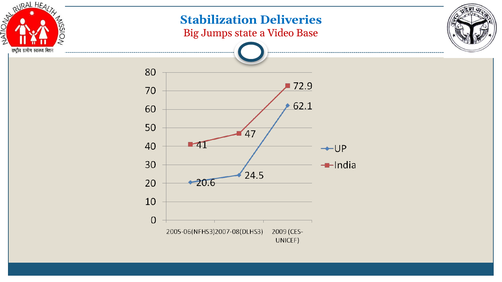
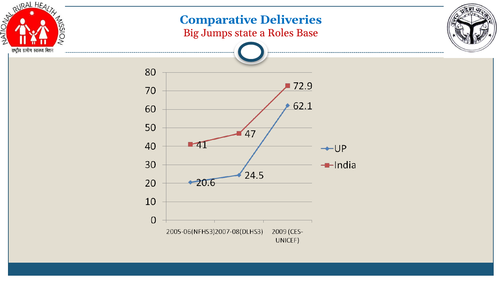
Stabilization: Stabilization -> Comparative
Video: Video -> Roles
